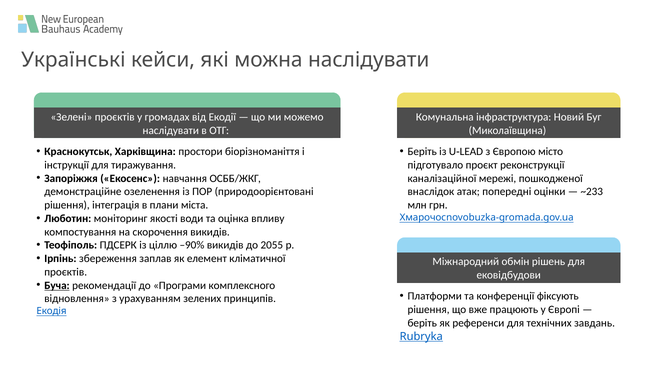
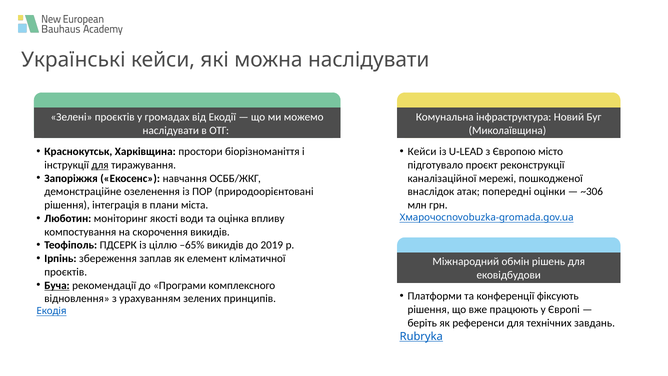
Беріть at (422, 152): Беріть -> Кейси
для at (100, 165) underline: none -> present
~233: ~233 -> ~306
–90%: –90% -> –65%
2055: 2055 -> 2019
